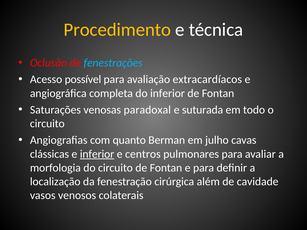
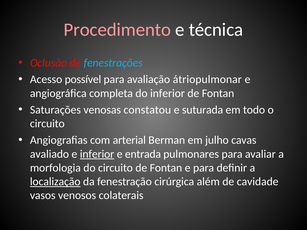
Procedimento colour: yellow -> pink
extracardíacos: extracardíacos -> átriopulmonar
paradoxal: paradoxal -> constatou
quanto: quanto -> arterial
clássicas: clássicas -> avaliado
centros: centros -> entrada
localização underline: none -> present
